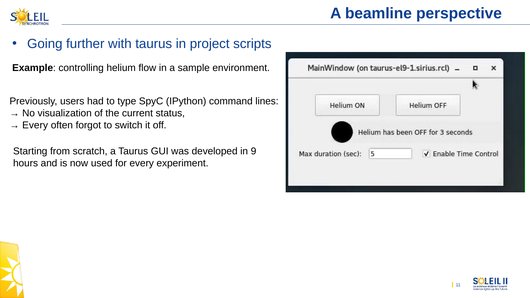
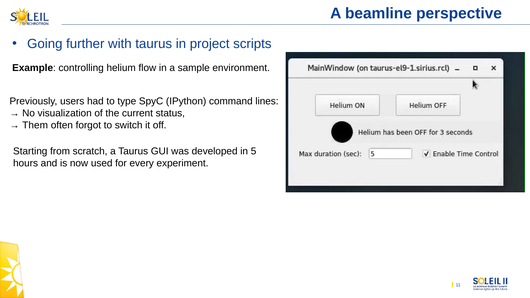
Every at (35, 125): Every -> Them
9: 9 -> 5
